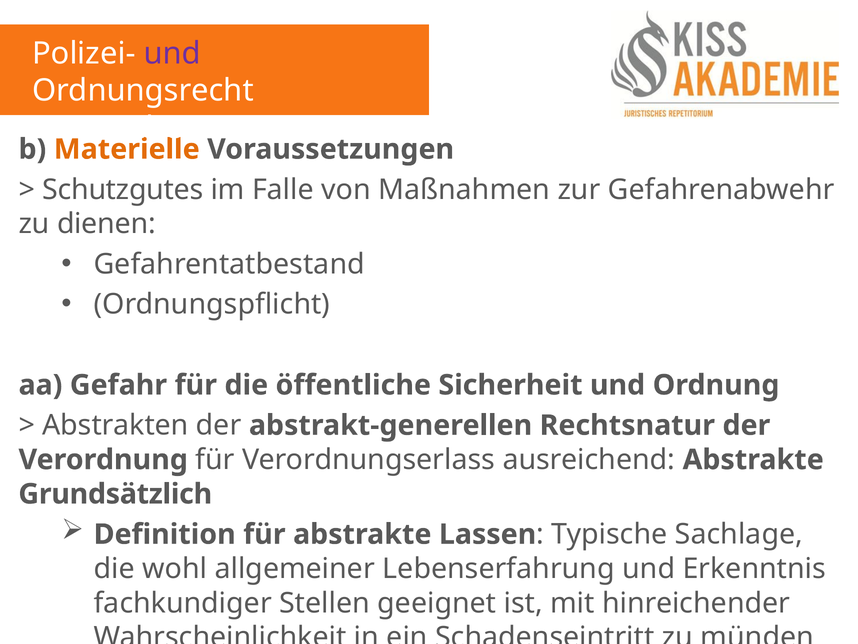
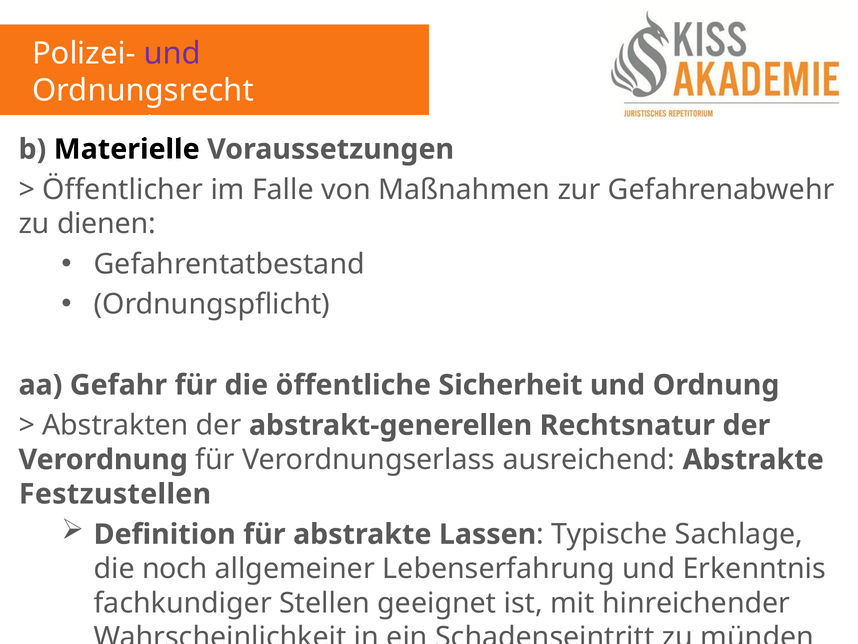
Materielle colour: orange -> black
Schutzgutes: Schutzgutes -> Öffentlicher
Grundsätzlich: Grundsätzlich -> Festzustellen
wohl: wohl -> noch
